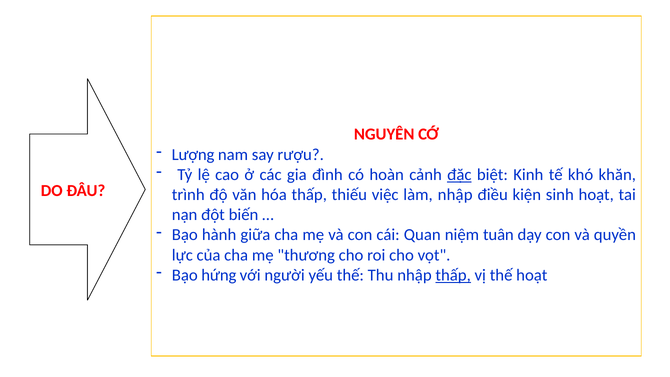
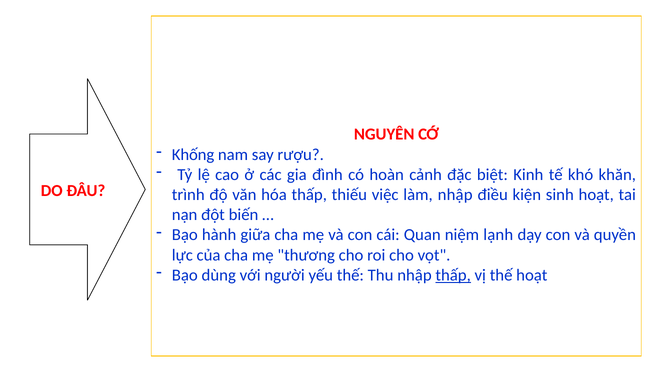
Lượng: Lượng -> Khống
đặc underline: present -> none
tuân: tuân -> lạnh
hứng: hứng -> dùng
